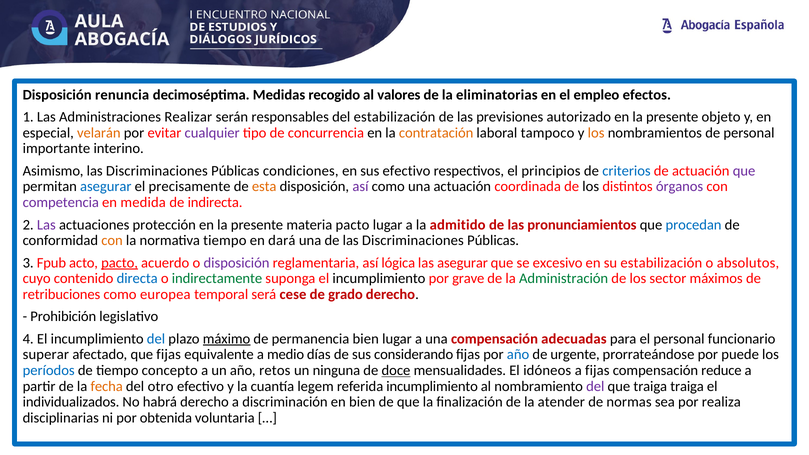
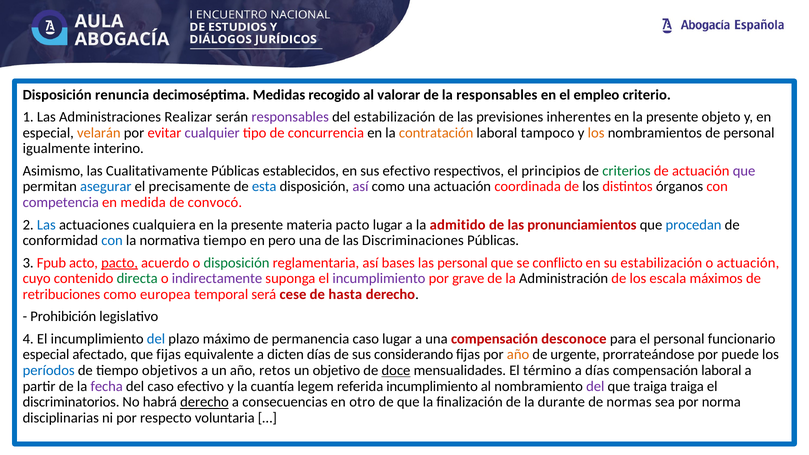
valores: valores -> valorar
la eliminatorias: eliminatorias -> responsables
efectos: efectos -> criterio
responsables at (290, 117) colour: black -> purple
autorizado: autorizado -> inherentes
importante: importante -> igualmente
Asimismo las Discriminaciones: Discriminaciones -> Cualitativamente
condiciones: condiciones -> establecidos
criterios colour: blue -> green
esta colour: orange -> blue
órganos colour: purple -> black
indirecta: indirecta -> convocó
Las at (46, 225) colour: purple -> blue
protección: protección -> cualquiera
con at (112, 241) colour: orange -> blue
dará: dará -> pero
disposición at (237, 263) colour: purple -> green
lógica: lógica -> bases
las asegurar: asegurar -> personal
excesivo: excesivo -> conflicto
o absolutos: absolutos -> actuación
directa colour: blue -> green
indirectamente colour: green -> purple
incumplimiento at (379, 279) colour: black -> purple
Administración colour: green -> black
sector: sector -> escala
grado: grado -> hasta
máximo underline: present -> none
permanencia bien: bien -> caso
adecuadas: adecuadas -> desconoce
superar at (46, 355): superar -> especial
medio: medio -> dicten
año at (518, 355) colour: blue -> orange
concepto: concepto -> objetivos
ninguna: ninguna -> objetivo
idóneos: idóneos -> término
a fijas: fijas -> días
compensación reduce: reduce -> laboral
fecha colour: orange -> purple
del otro: otro -> caso
individualizados: individualizados -> discriminatorios
derecho at (204, 402) underline: none -> present
discriminación: discriminación -> consecuencias
en bien: bien -> otro
atender: atender -> durante
realiza: realiza -> norma
obtenida: obtenida -> respecto
